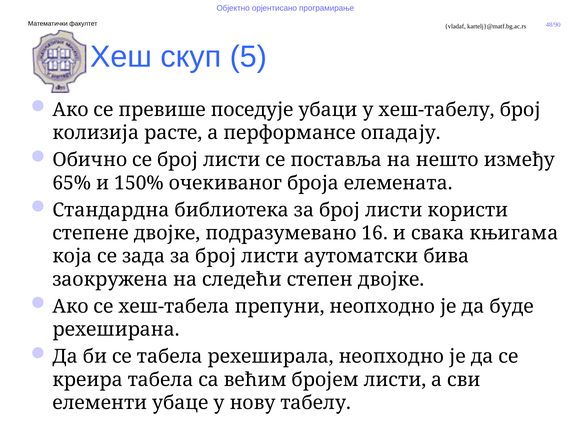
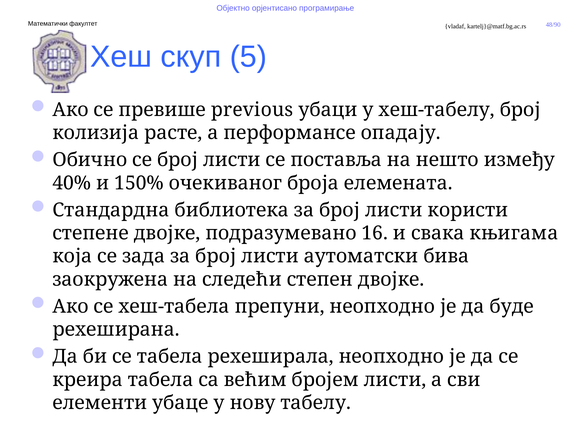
поседује: поседује -> previous
65%: 65% -> 40%
